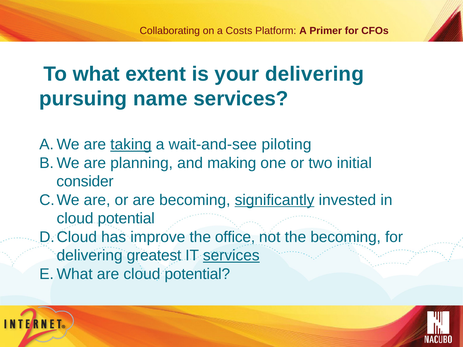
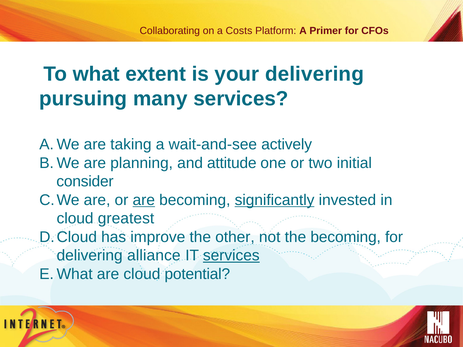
name: name -> many
taking underline: present -> none
piloting: piloting -> actively
making: making -> attitude
are at (144, 200) underline: none -> present
potential at (126, 219): potential -> greatest
office: office -> other
greatest: greatest -> alliance
